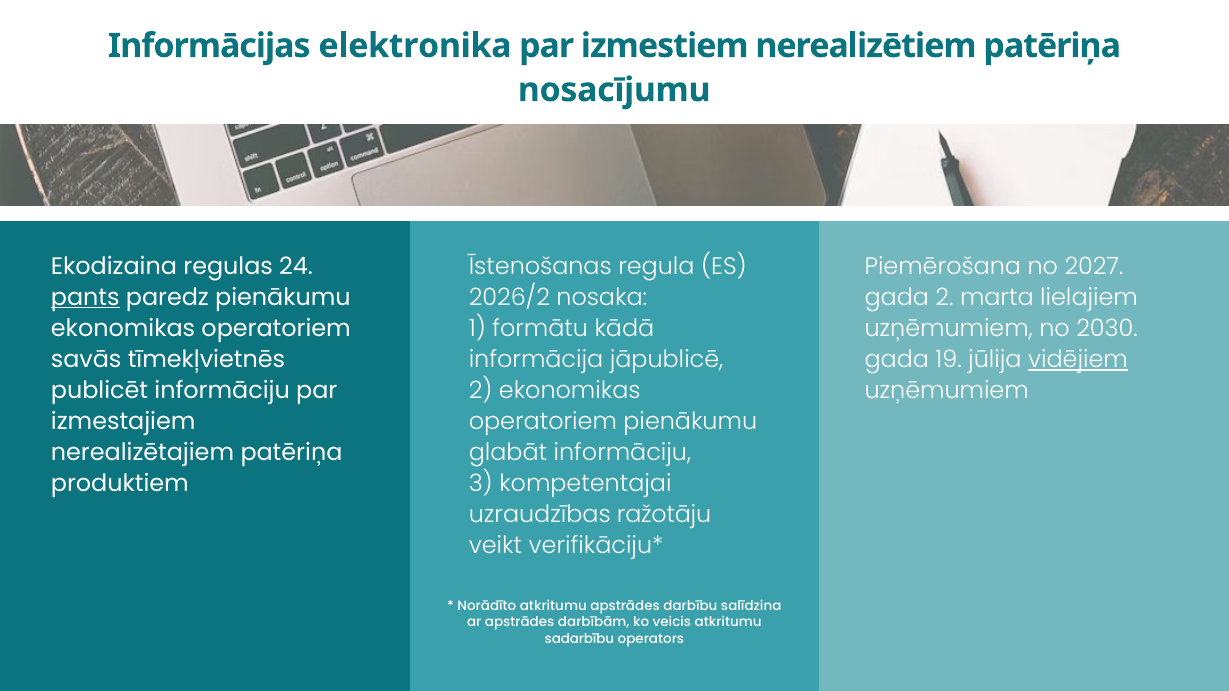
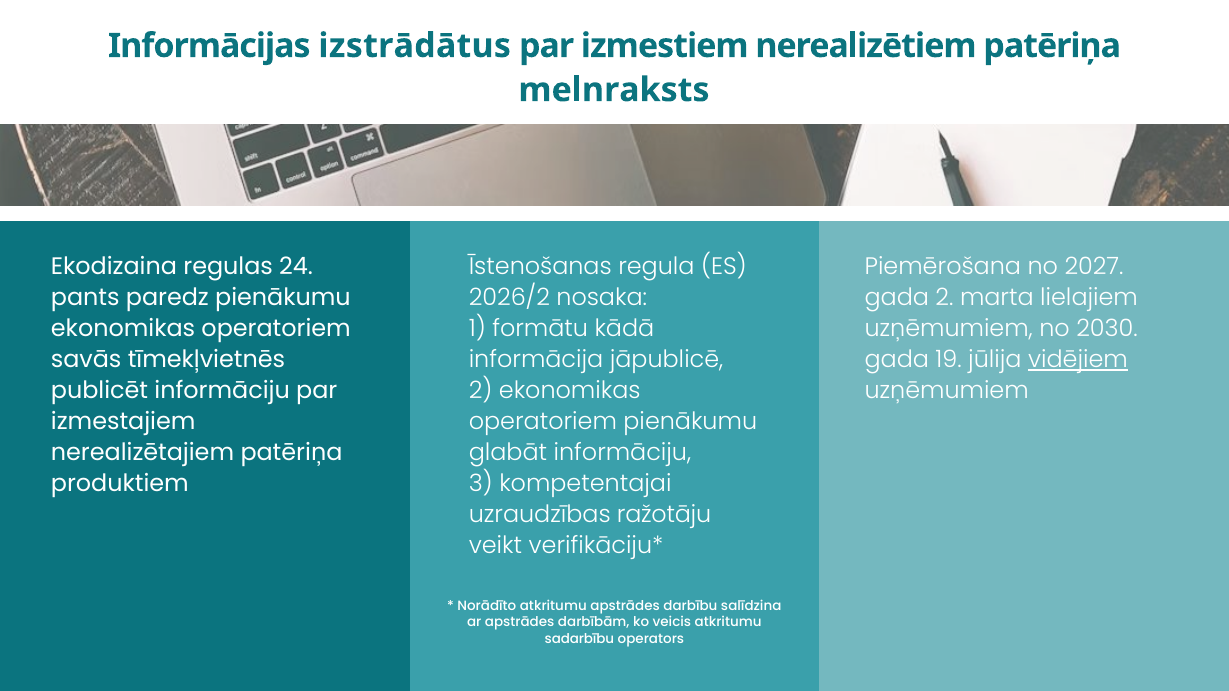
elektronika: elektronika -> izstrādātus
nosacījumu: nosacījumu -> melnraksts
pants underline: present -> none
